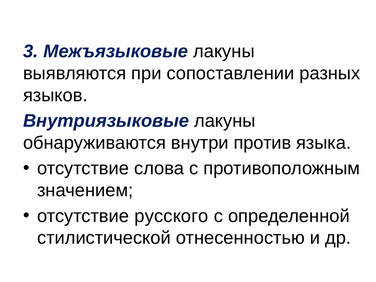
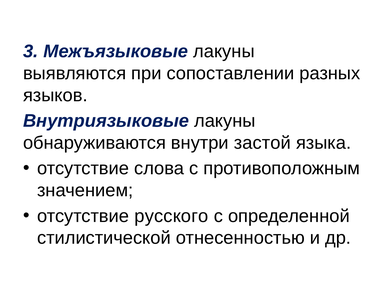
против: против -> застой
